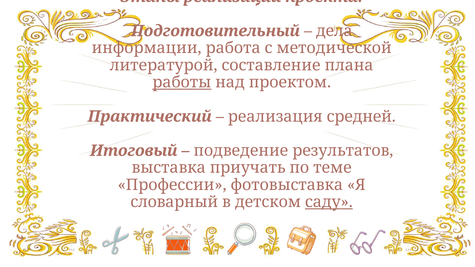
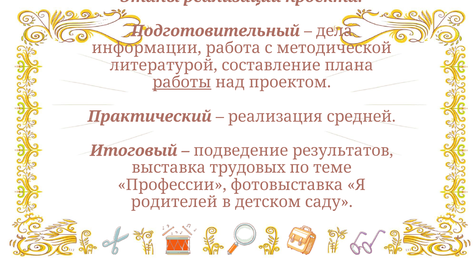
приучать: приучать -> трудовых
словарный: словарный -> родителей
саду underline: present -> none
